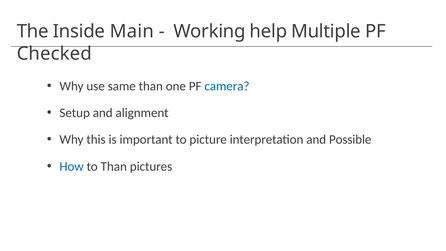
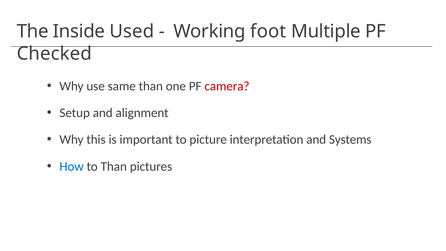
Main: Main -> Used
help: help -> foot
camera colour: blue -> red
Possible: Possible -> Systems
